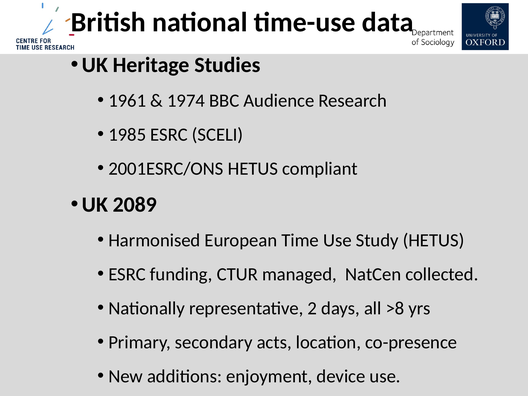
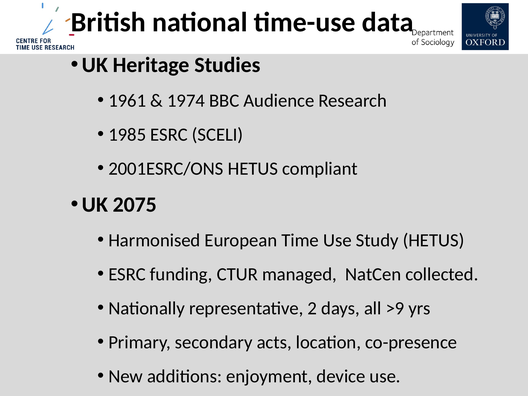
2089: 2089 -> 2075
>8: >8 -> >9
